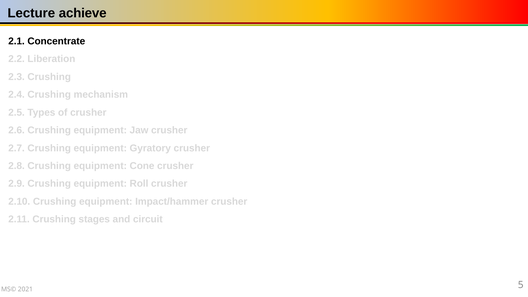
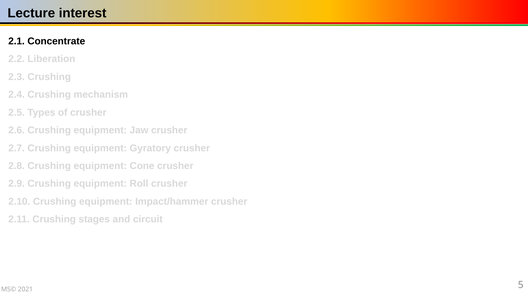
achieve: achieve -> interest
